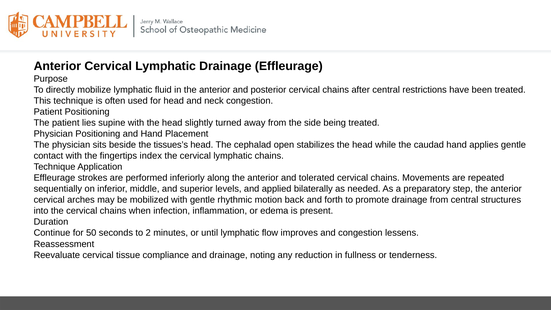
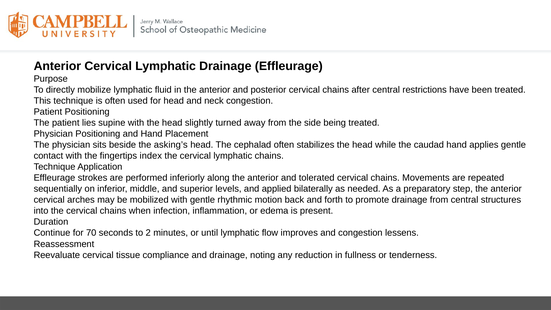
tissues’s: tissues’s -> asking’s
cephalad open: open -> often
50: 50 -> 70
